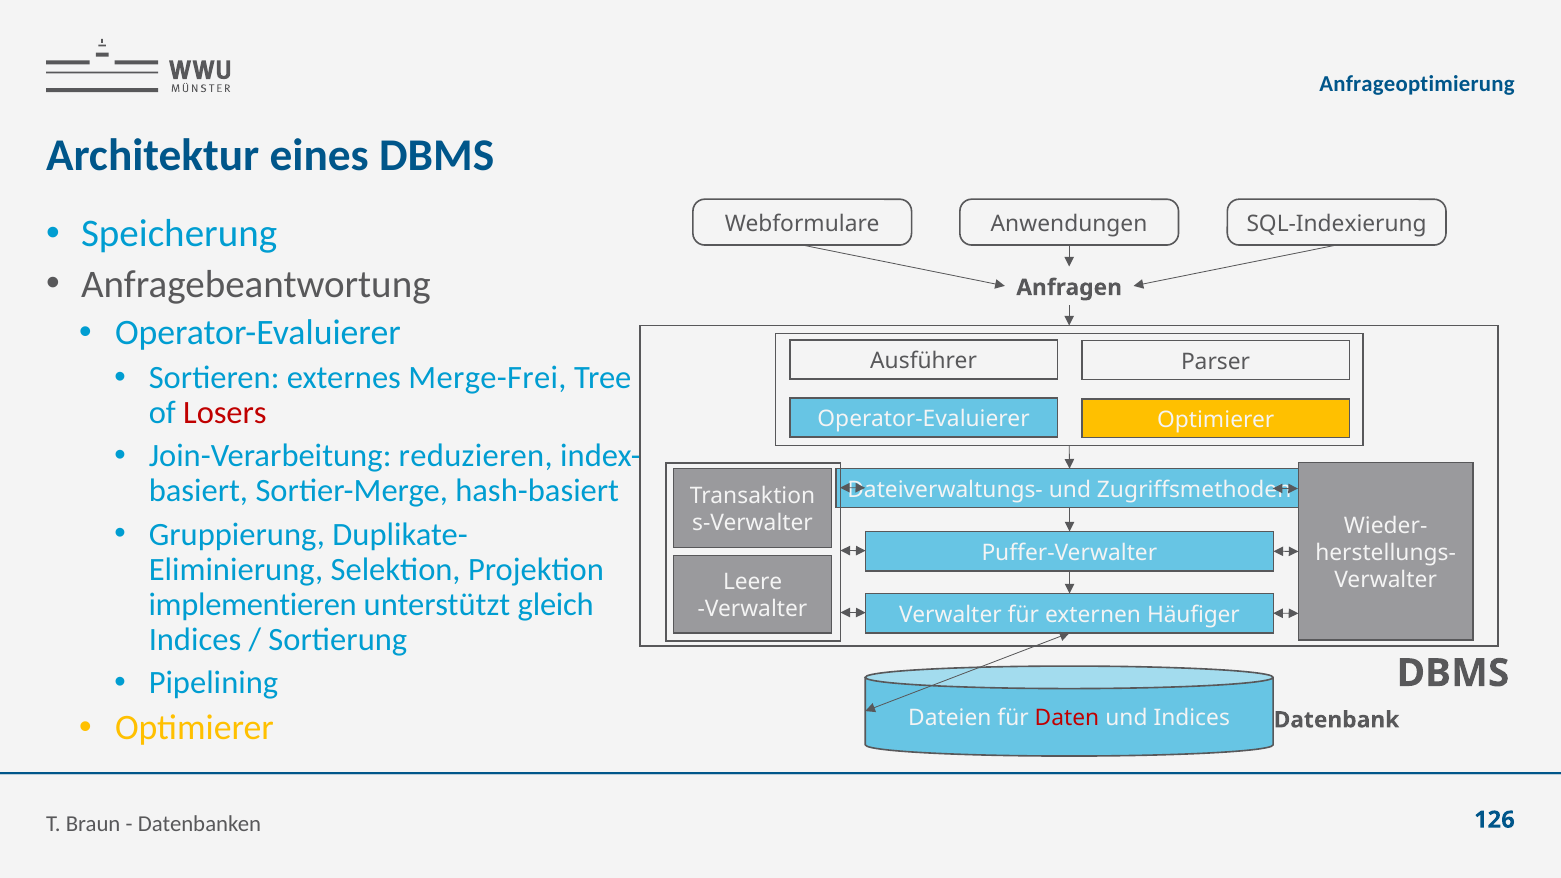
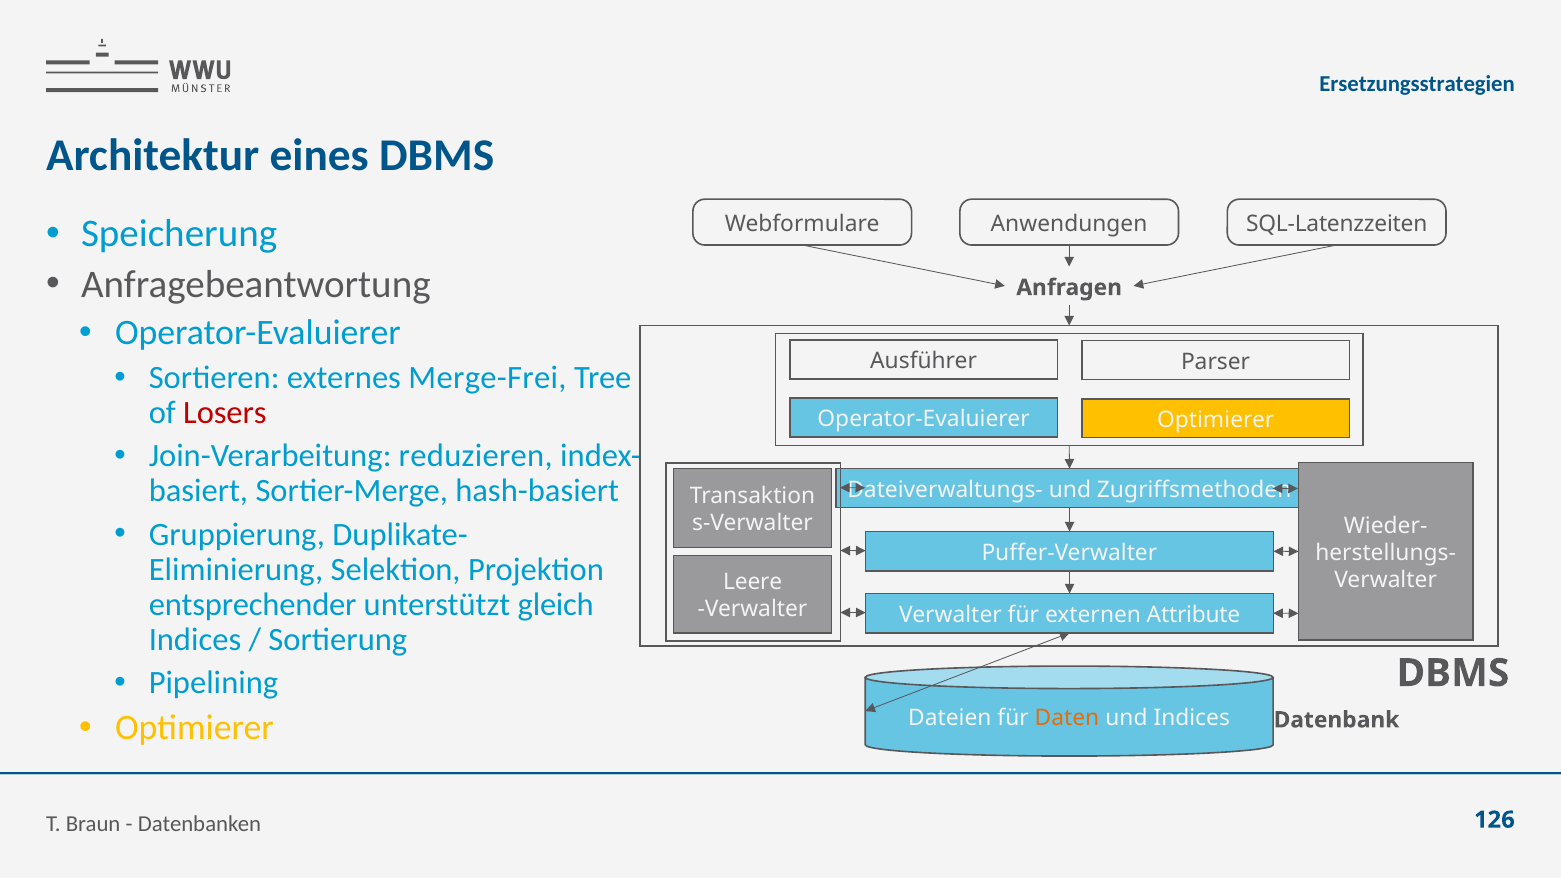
Anfrageoptimierung: Anfrageoptimierung -> Ersetzungsstrategien
SQL-Indexierung: SQL-Indexierung -> SQL-Latenzzeiten
implementieren: implementieren -> entsprechender
Häufiger: Häufiger -> Attribute
Daten colour: red -> orange
